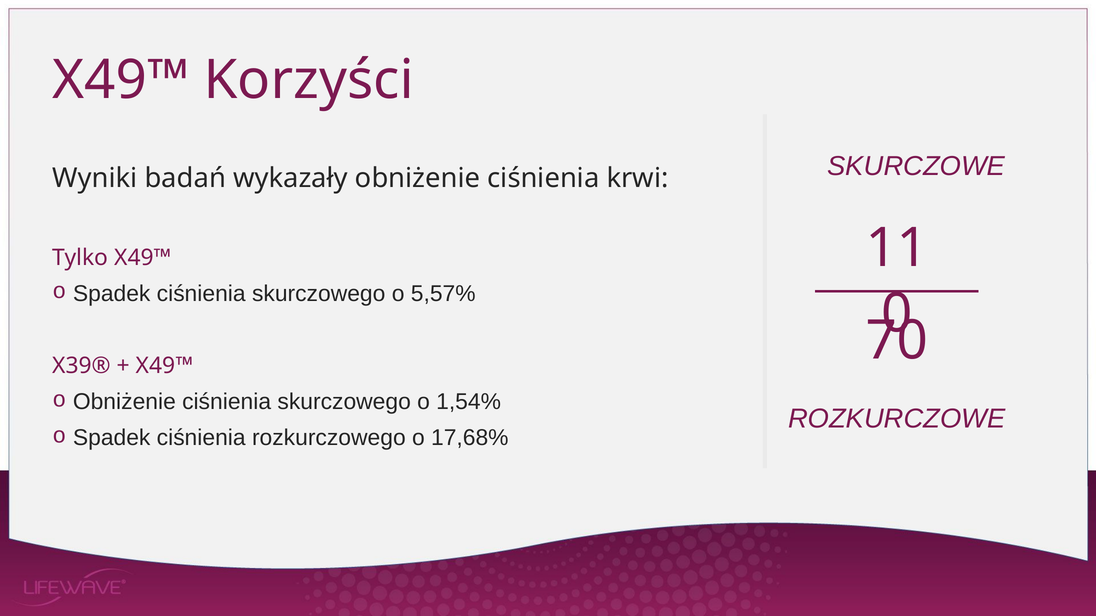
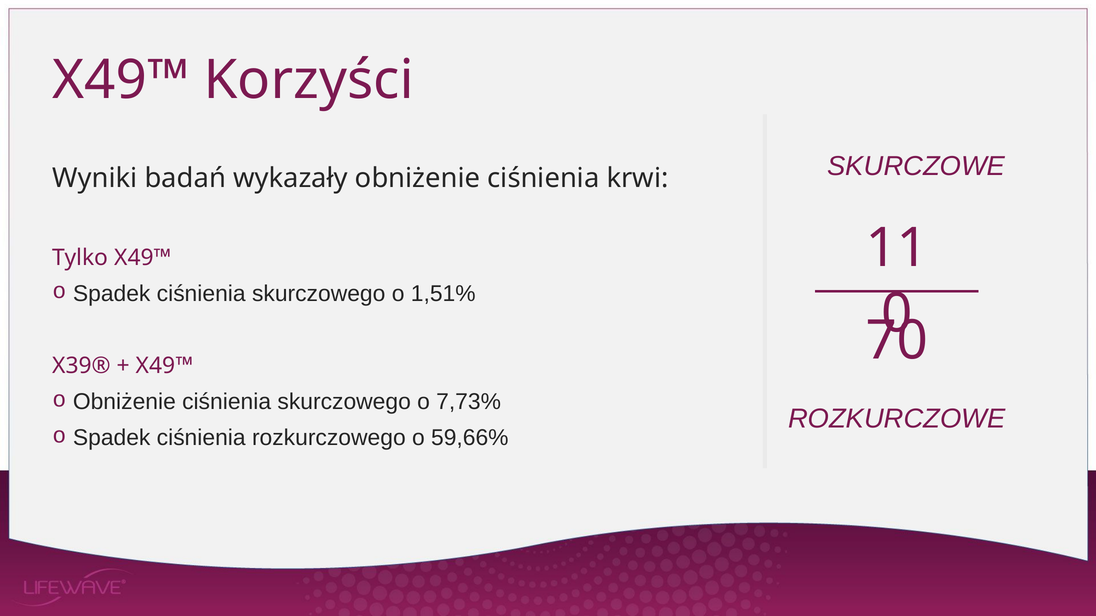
5,57%: 5,57% -> 1,51%
1,54%: 1,54% -> 7,73%
17,68%: 17,68% -> 59,66%
